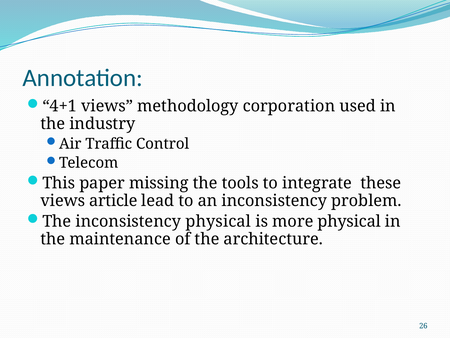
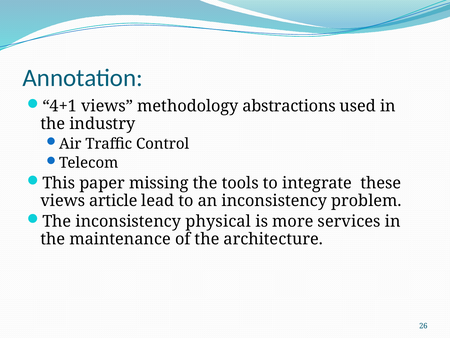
corporation: corporation -> abstractions
more physical: physical -> services
